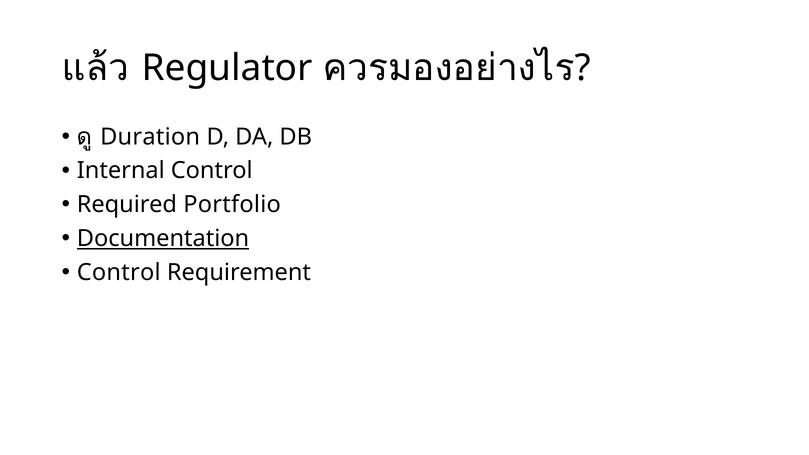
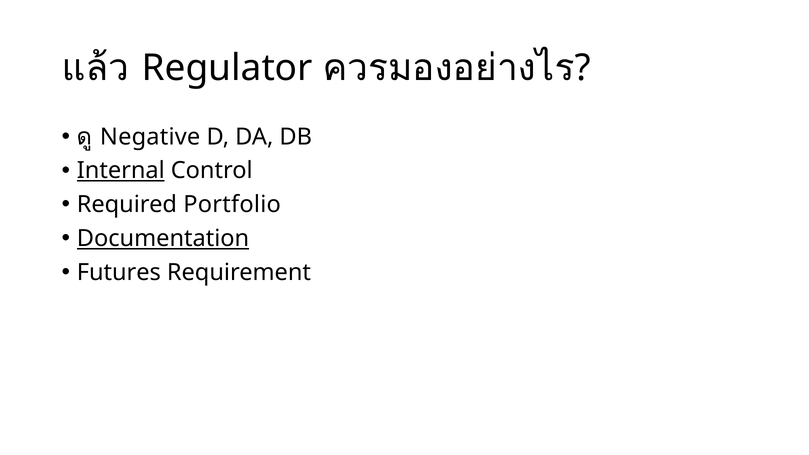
Duration: Duration -> Negative
Internal underline: none -> present
Control at (119, 272): Control -> Futures
